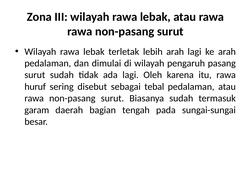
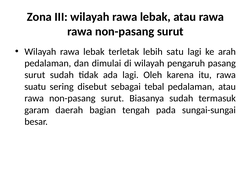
lebih arah: arah -> satu
huruf: huruf -> suatu
